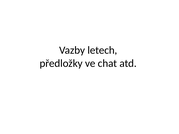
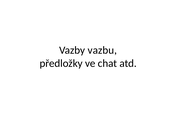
letech: letech -> vazbu
